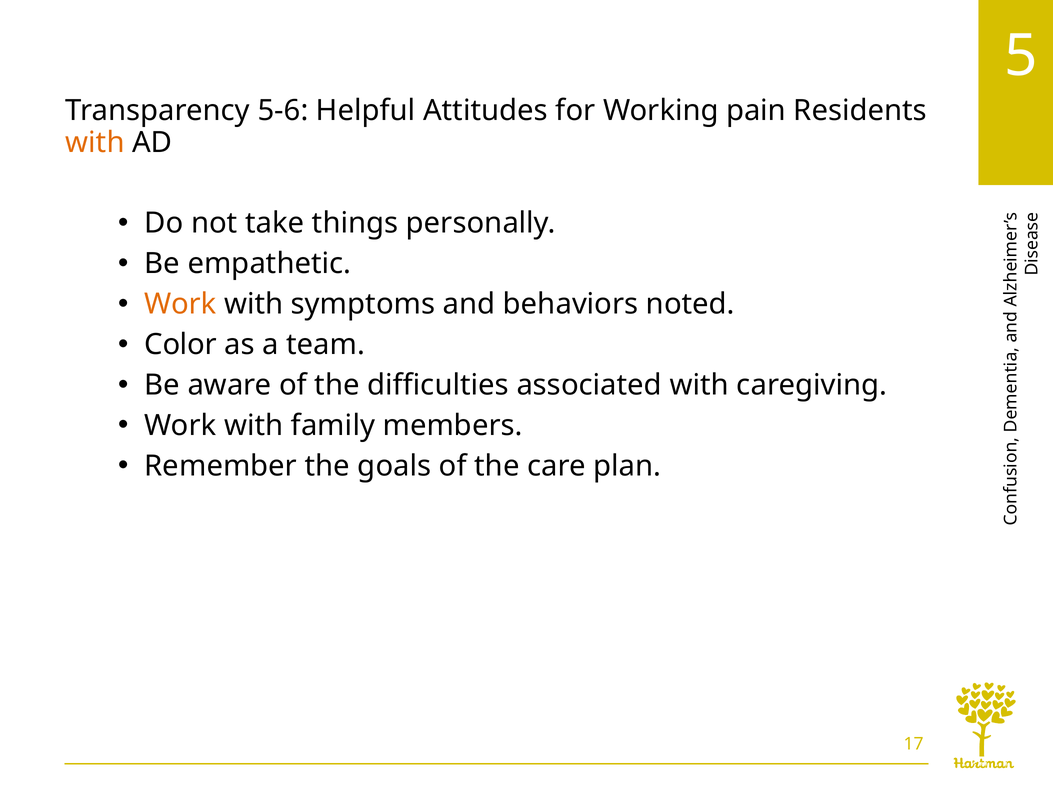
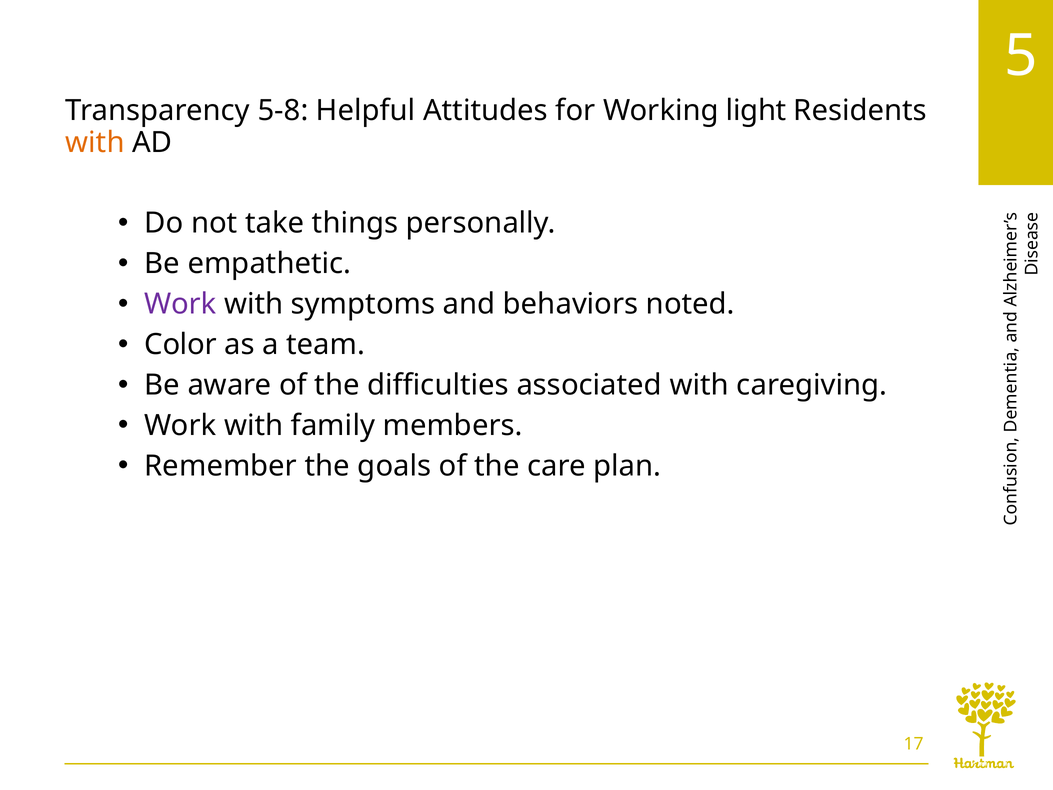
5-6: 5-6 -> 5-8
pain: pain -> light
Work at (180, 304) colour: orange -> purple
